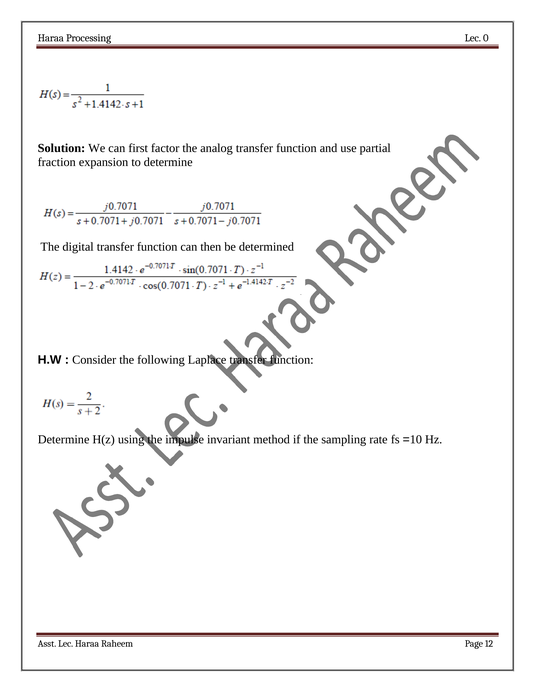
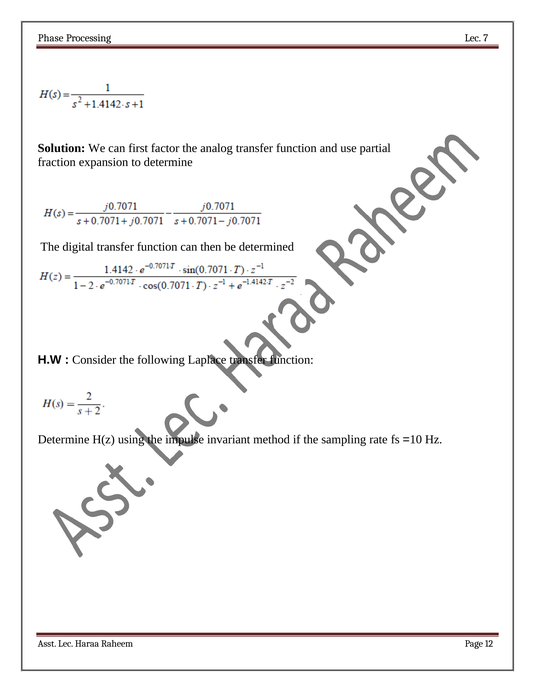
Haraa at (51, 38): Haraa -> Phase
0: 0 -> 7
